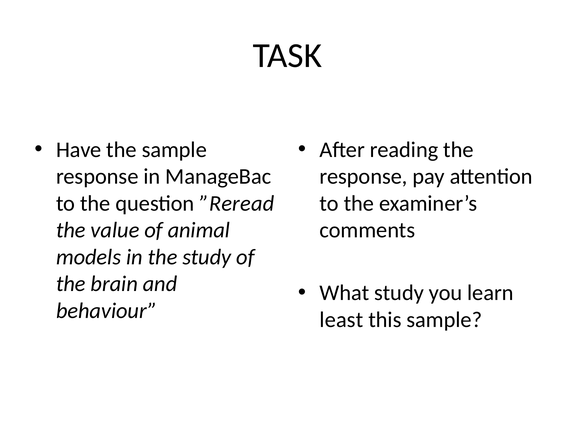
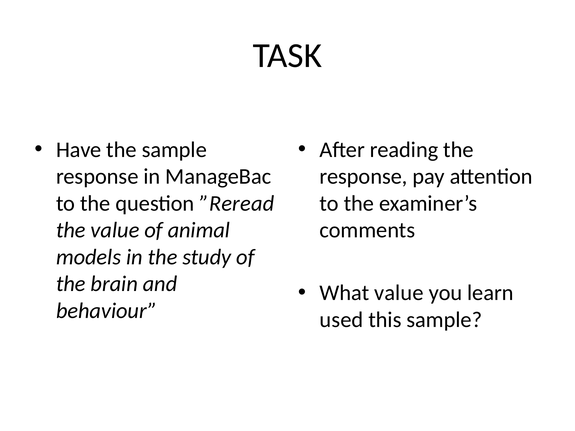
What study: study -> value
least: least -> used
